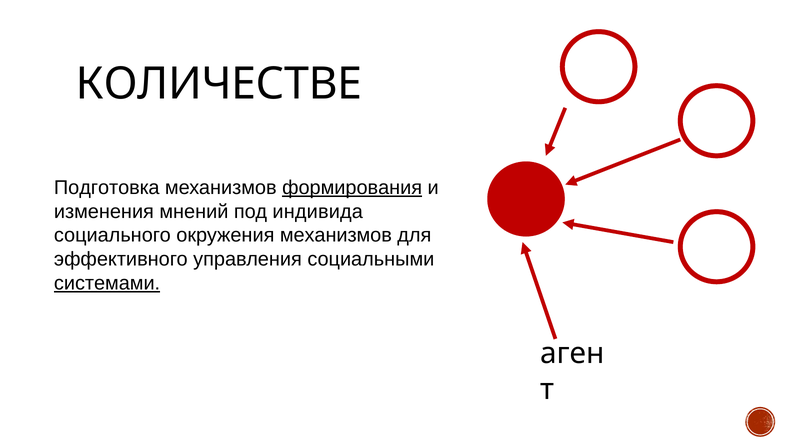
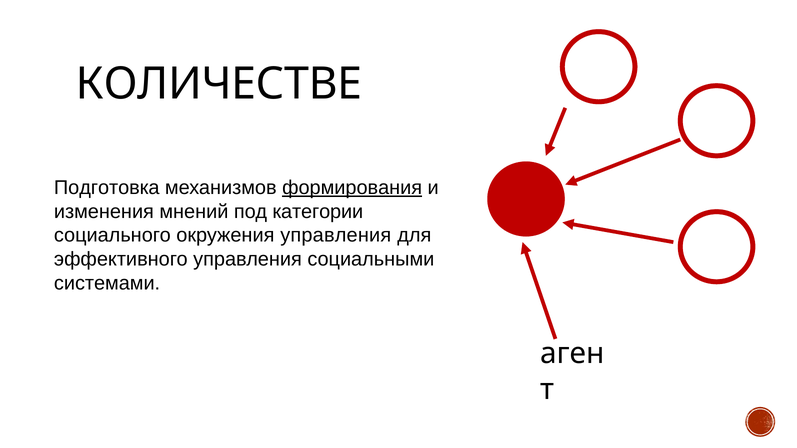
индивида: индивида -> категории
окружения механизмов: механизмов -> управления
системами underline: present -> none
